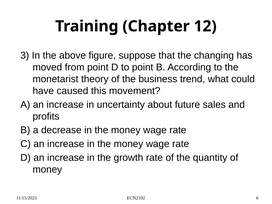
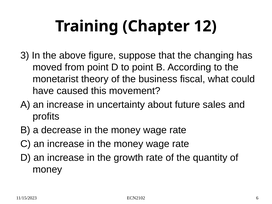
trend: trend -> fiscal
